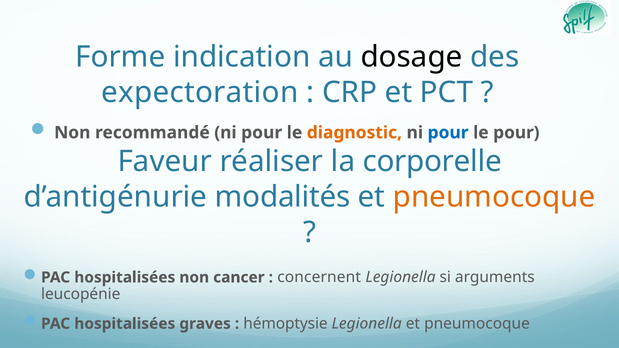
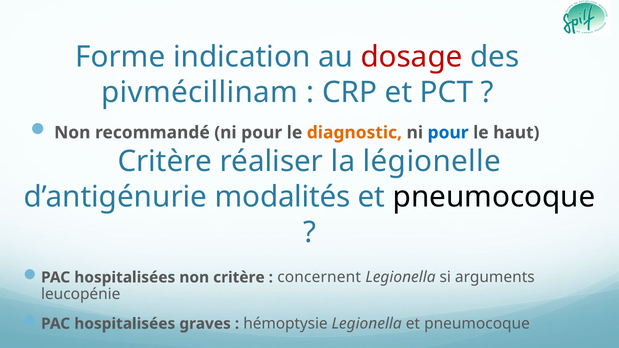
dosage colour: black -> red
expectoration: expectoration -> pivmécillinam
le pour: pour -> haut
Faveur at (165, 161): Faveur -> Critère
corporelle: corporelle -> légionelle
pneumocoque at (494, 197) colour: orange -> black
non cancer: cancer -> critère
